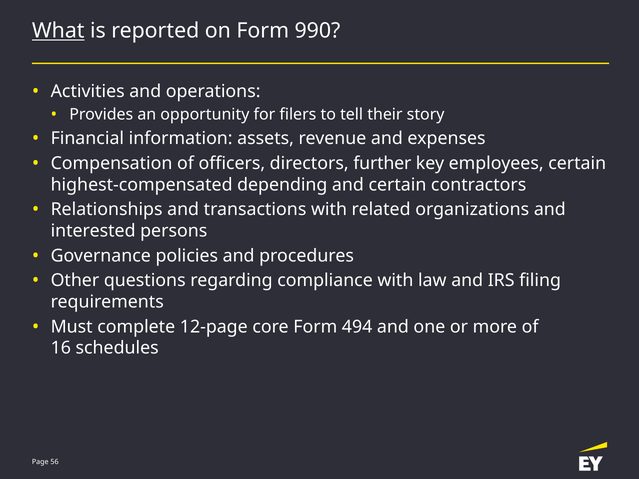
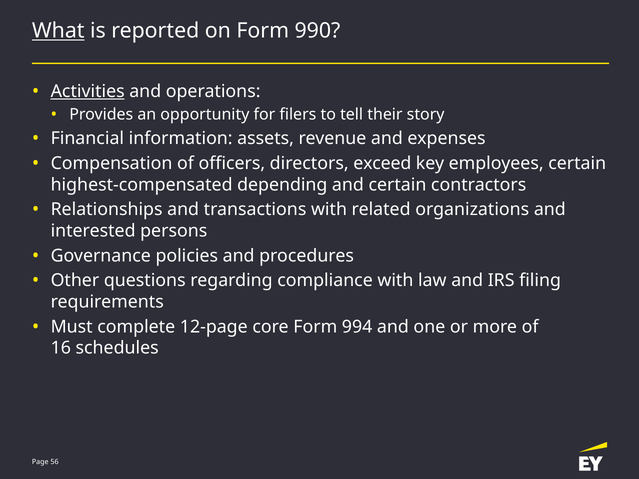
Activities underline: none -> present
further: further -> exceed
494: 494 -> 994
